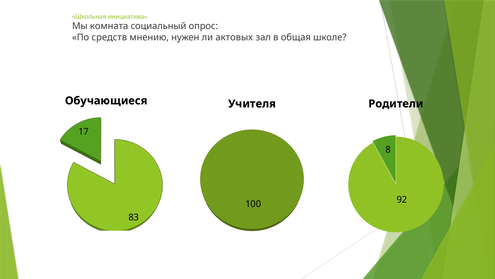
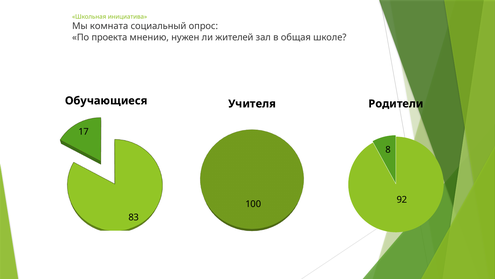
средств: средств -> проекта
актовых: актовых -> жителей
